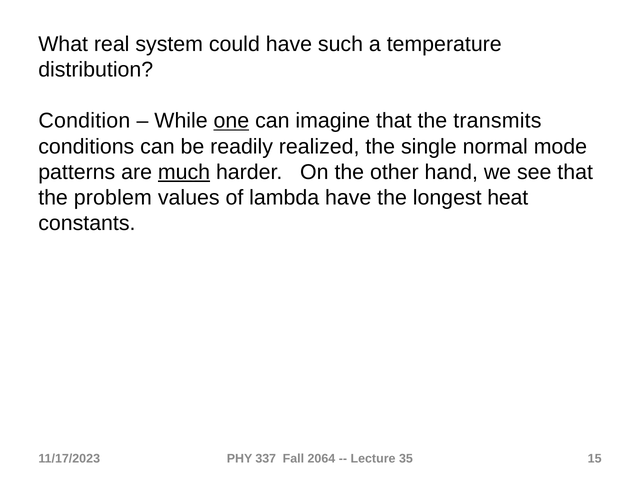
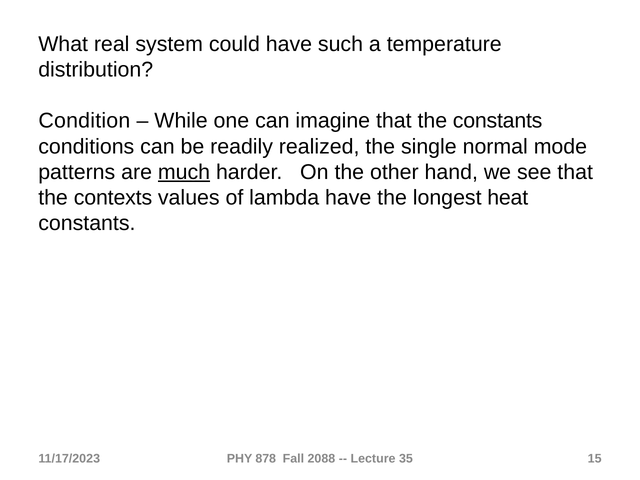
one underline: present -> none
the transmits: transmits -> constants
problem: problem -> contexts
337: 337 -> 878
2064: 2064 -> 2088
